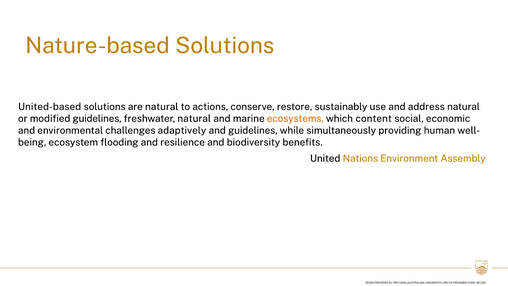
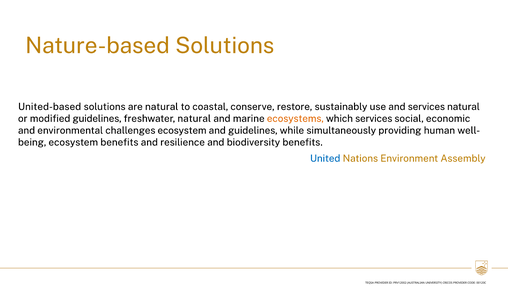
actions: actions -> coastal
and address: address -> services
which content: content -> services
challenges adaptively: adaptively -> ecosystem
ecosystem flooding: flooding -> benefits
United colour: black -> blue
